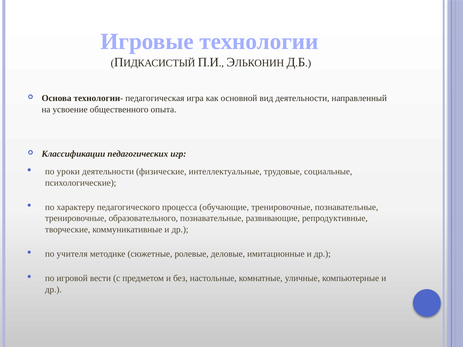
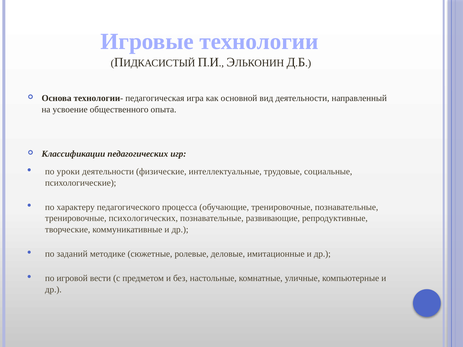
образовательного: образовательного -> психологических
учителя: учителя -> заданий
